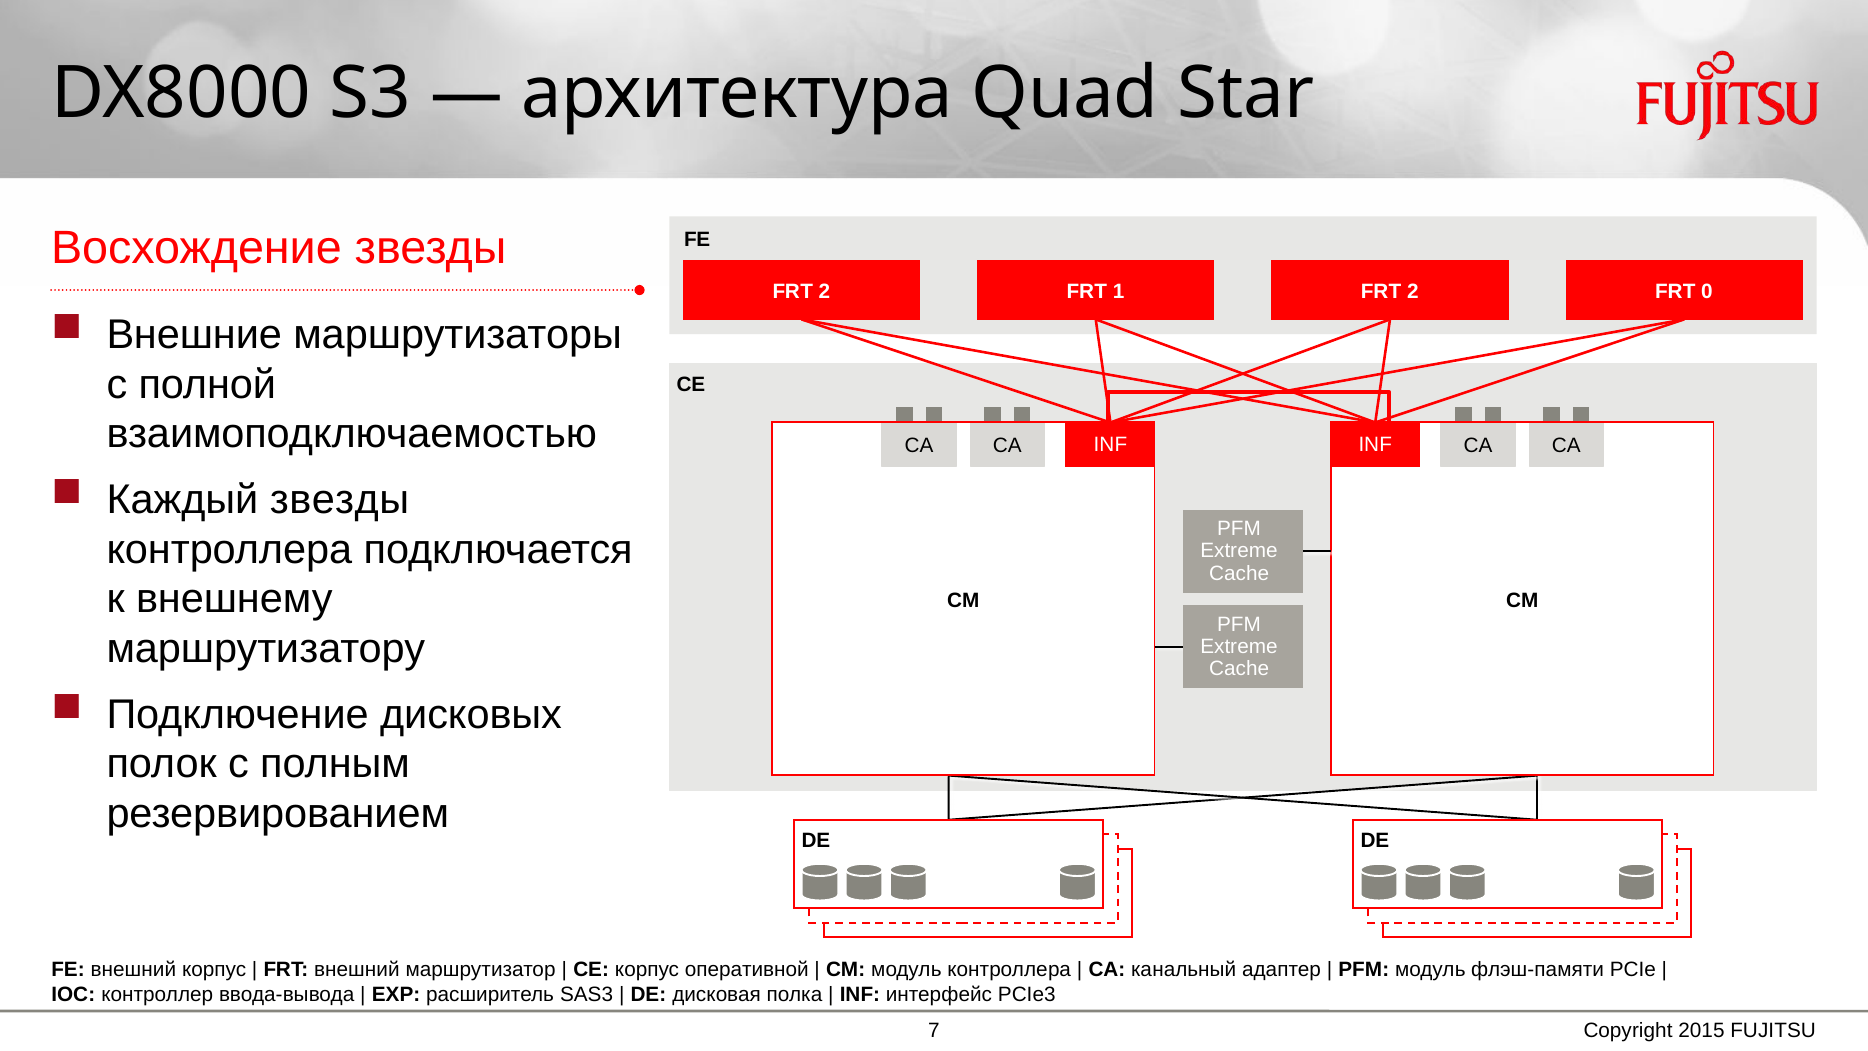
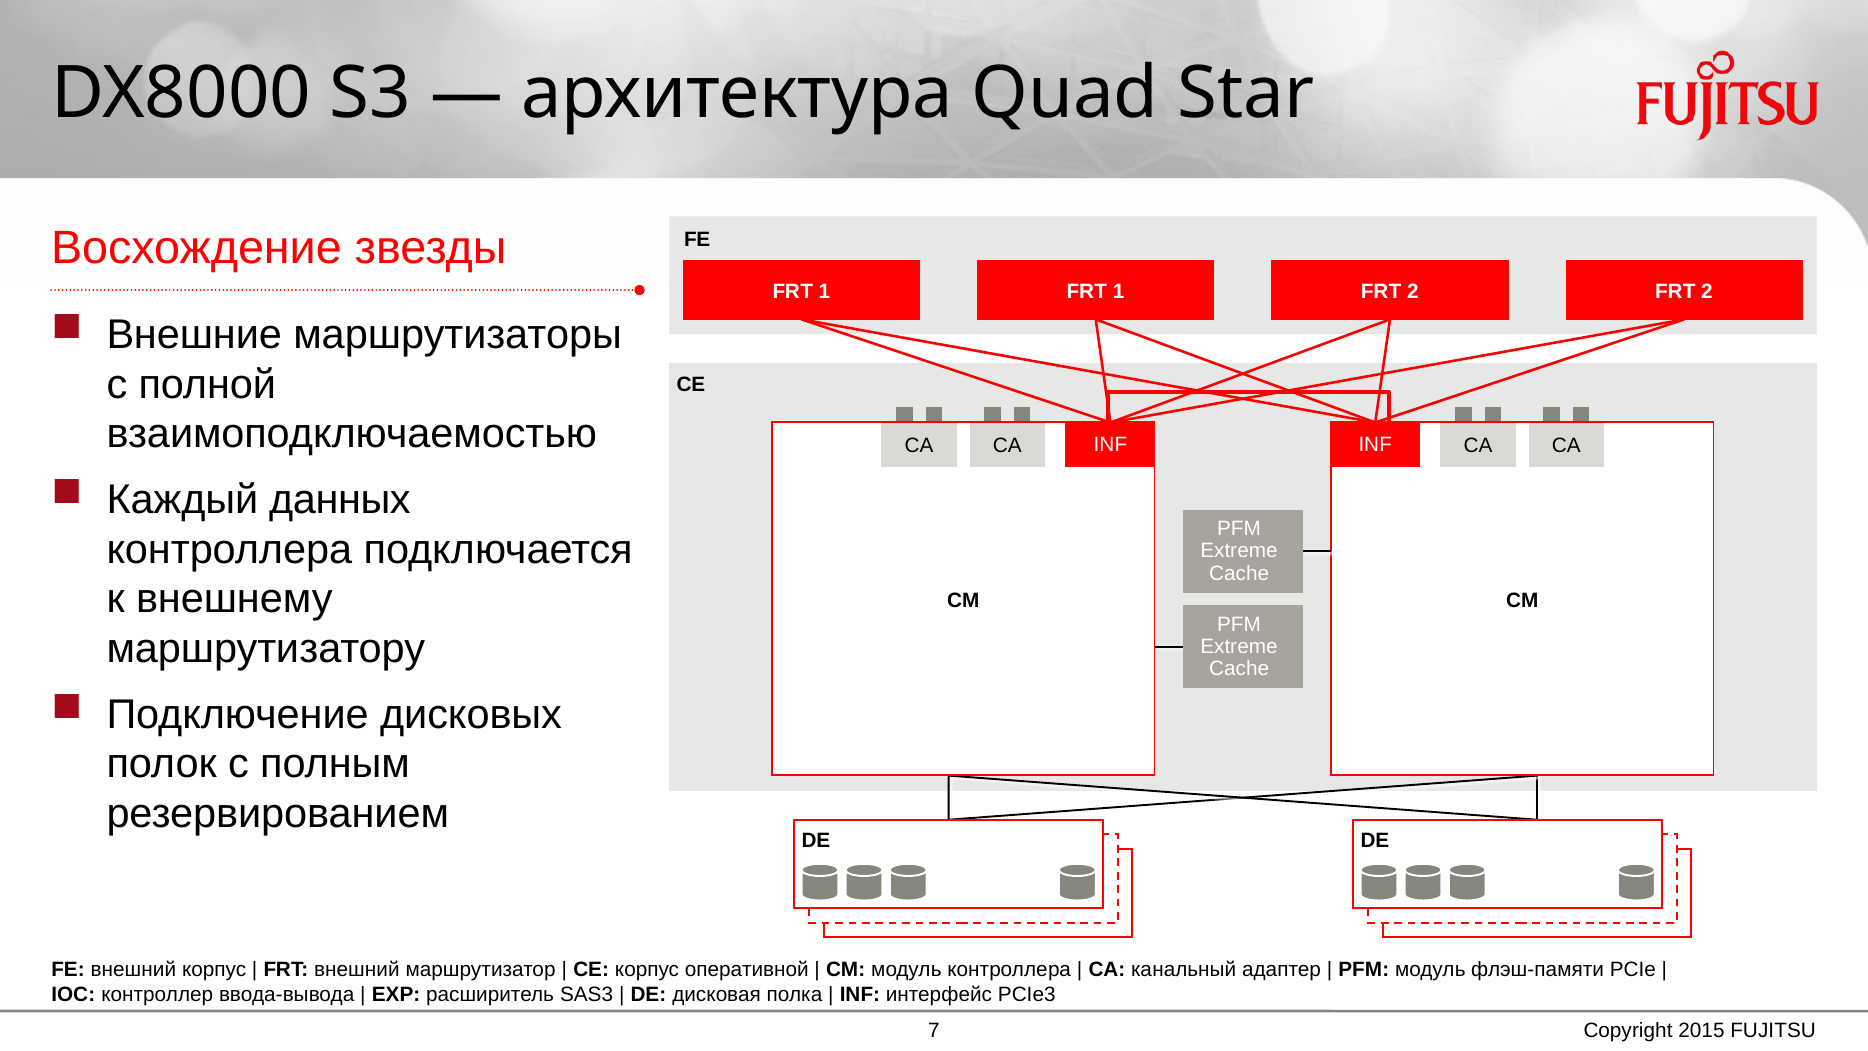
2 at (824, 291): 2 -> 1
0 at (1707, 291): 0 -> 2
Каждый звезды: звезды -> данных
